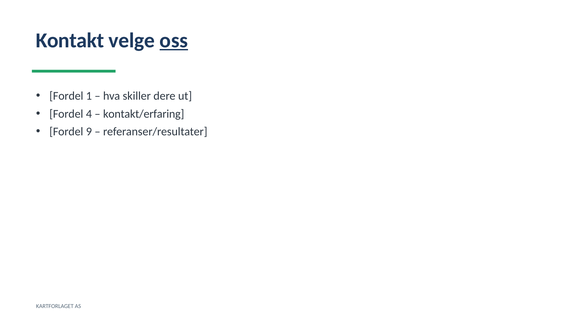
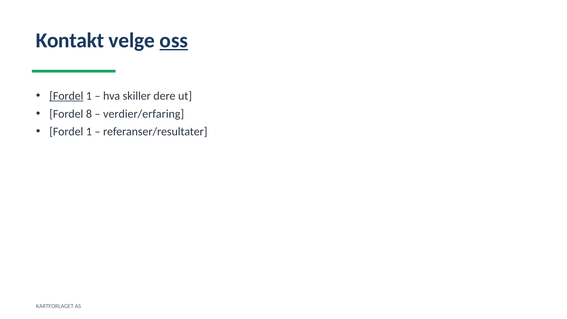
Fordel at (66, 96) underline: none -> present
4: 4 -> 8
kontakt/erfaring: kontakt/erfaring -> verdier/erfaring
9 at (89, 131): 9 -> 1
